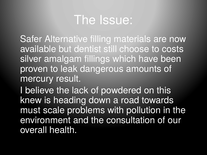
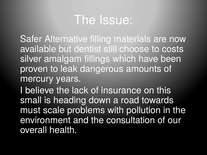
result: result -> years
powdered: powdered -> insurance
knew: knew -> small
